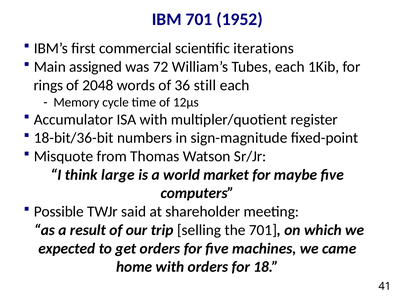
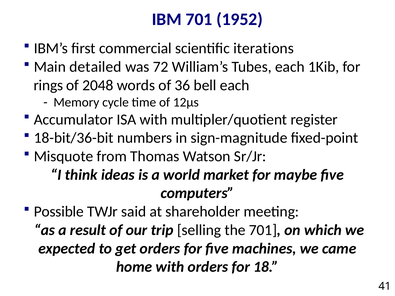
assigned: assigned -> detailed
still: still -> bell
large: large -> ideas
